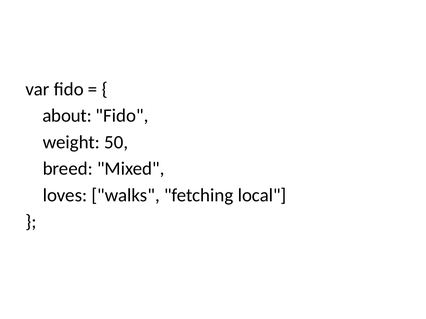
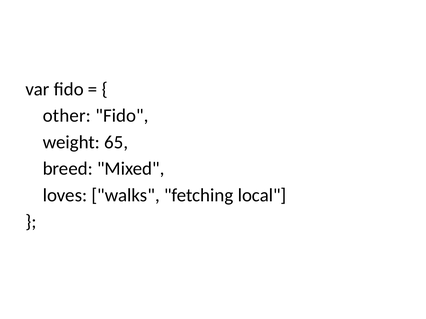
about: about -> other
50: 50 -> 65
